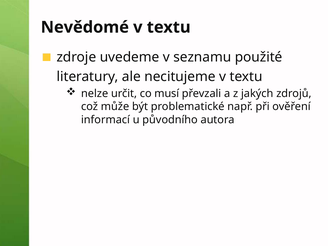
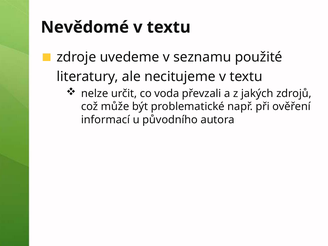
musí: musí -> voda
